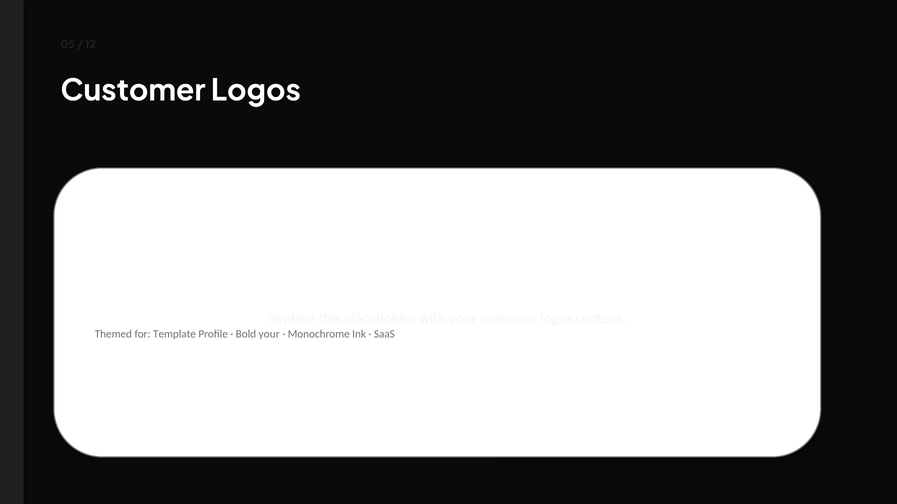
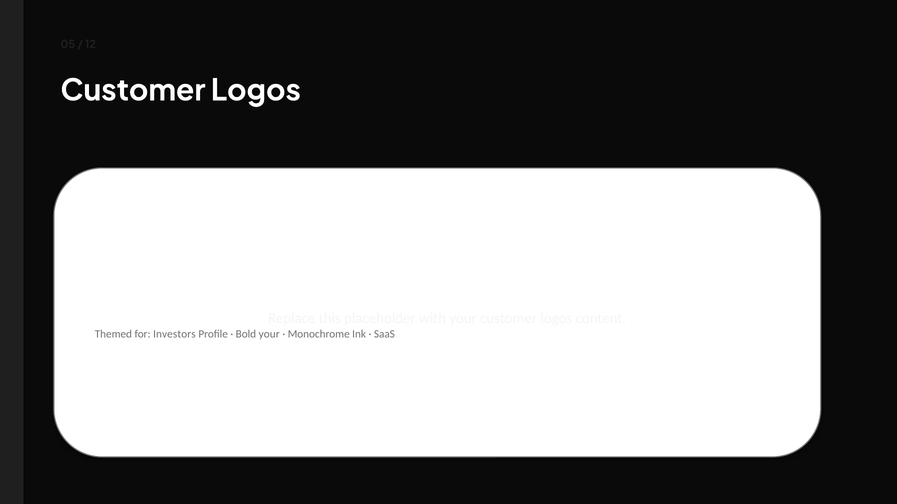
Template: Template -> Investors
